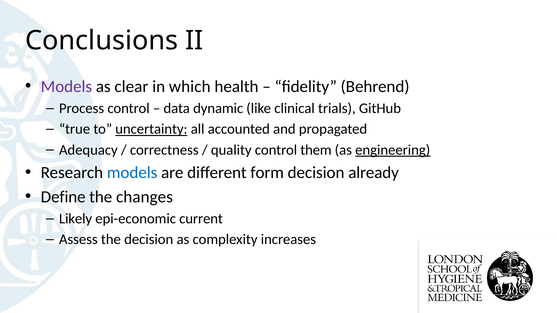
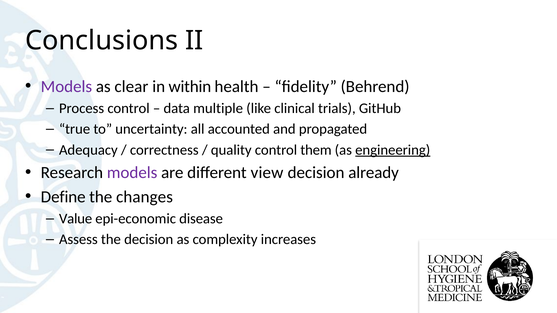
which: which -> within
dynamic: dynamic -> multiple
uncertainty underline: present -> none
models at (132, 173) colour: blue -> purple
form: form -> view
Likely: Likely -> Value
current: current -> disease
